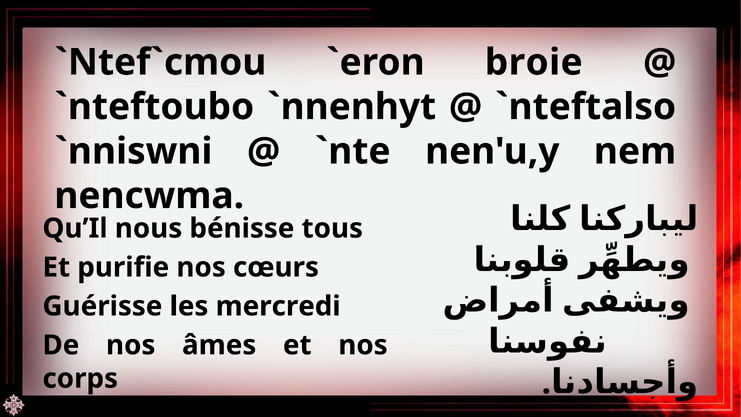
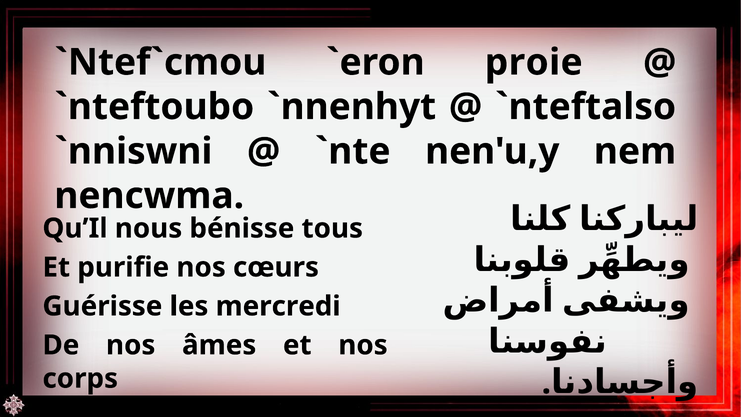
broie: broie -> proie
